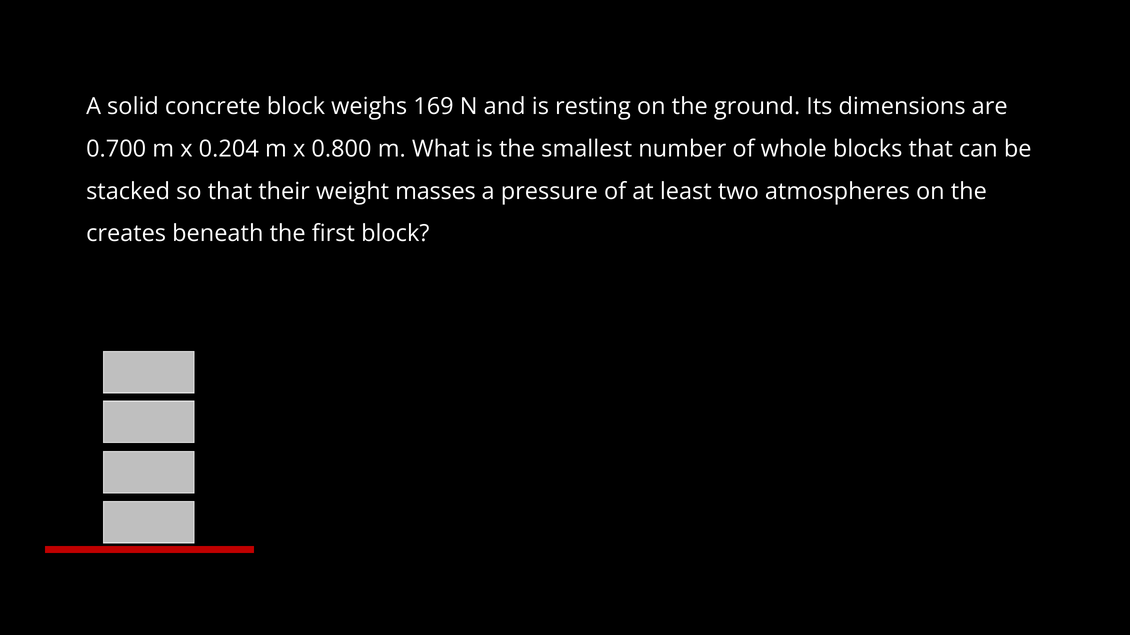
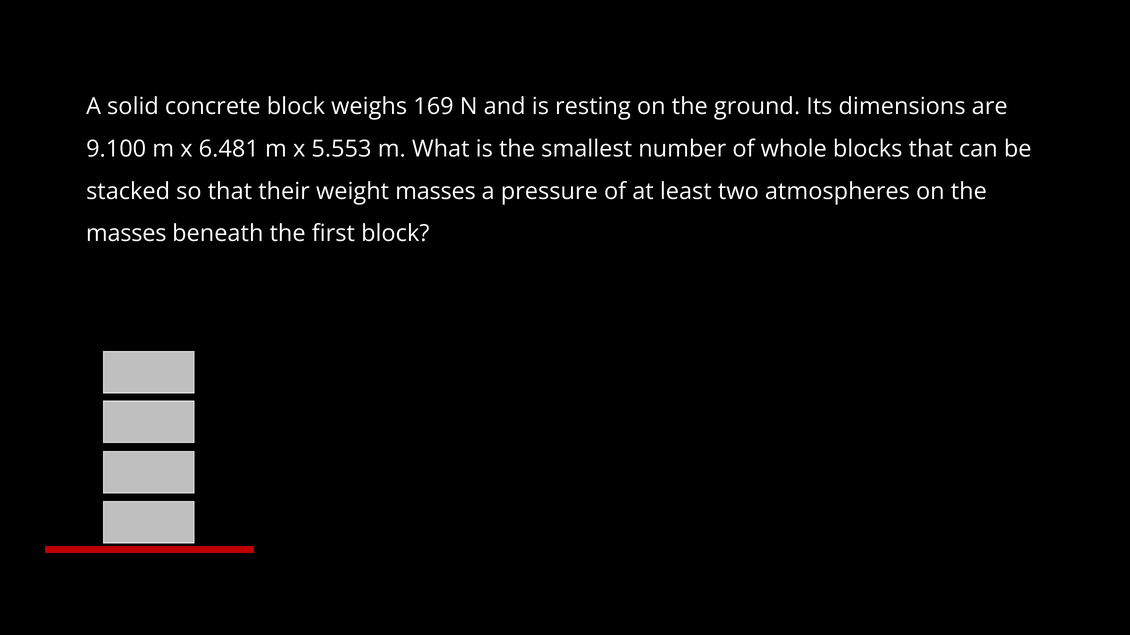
0.700: 0.700 -> 9.100
0.204: 0.204 -> 6.481
0.800: 0.800 -> 5.553
creates at (126, 234): creates -> masses
